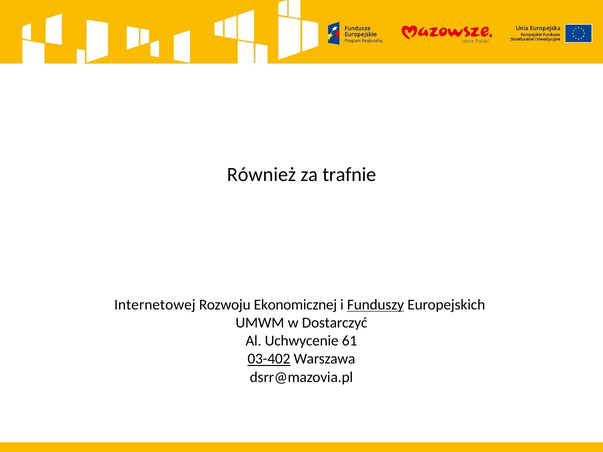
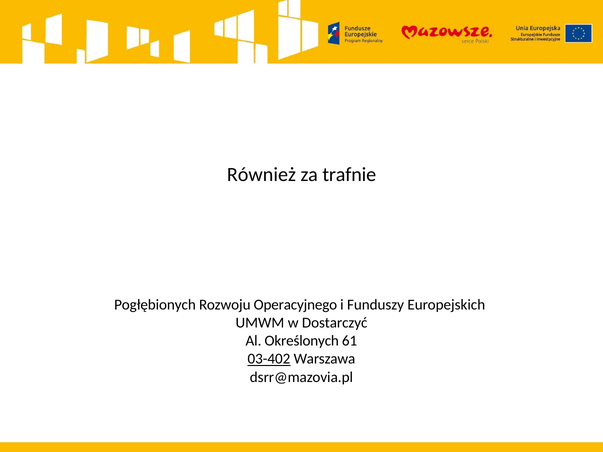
Internetowej: Internetowej -> Pogłębionych
Ekonomicznej: Ekonomicznej -> Operacyjnego
Funduszy underline: present -> none
Uchwycenie: Uchwycenie -> Określonych
